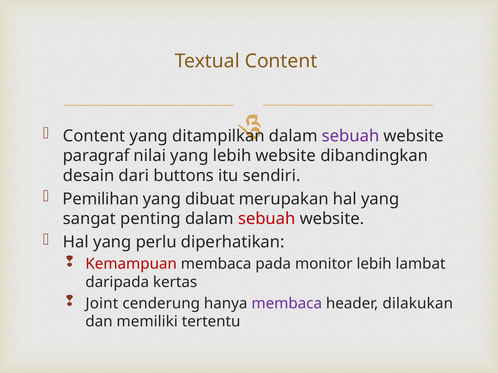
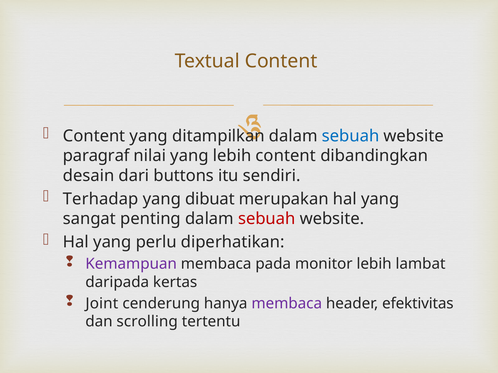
sebuah at (351, 136) colour: purple -> blue
lebih website: website -> content
Pemilihan: Pemilihan -> Terhadap
Kemampuan colour: red -> purple
dilakukan: dilakukan -> efektivitas
memiliki: memiliki -> scrolling
